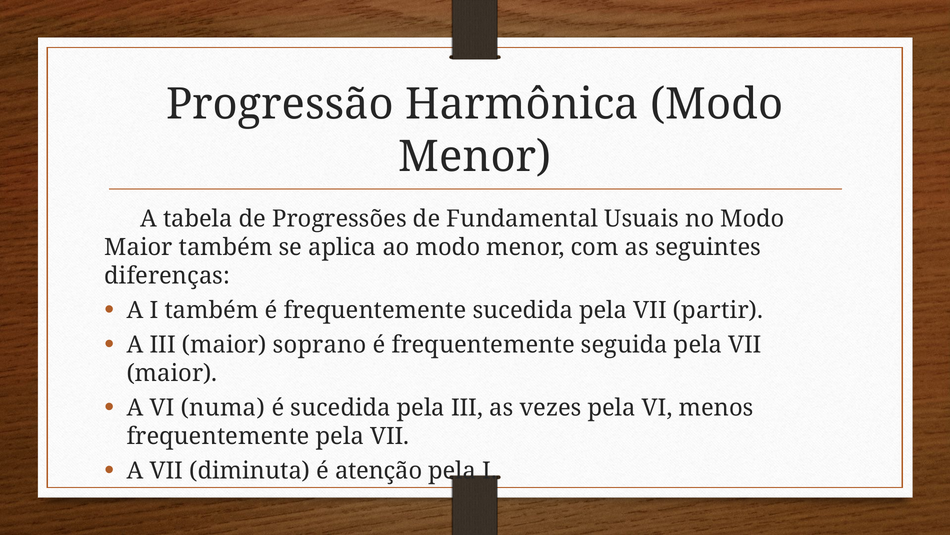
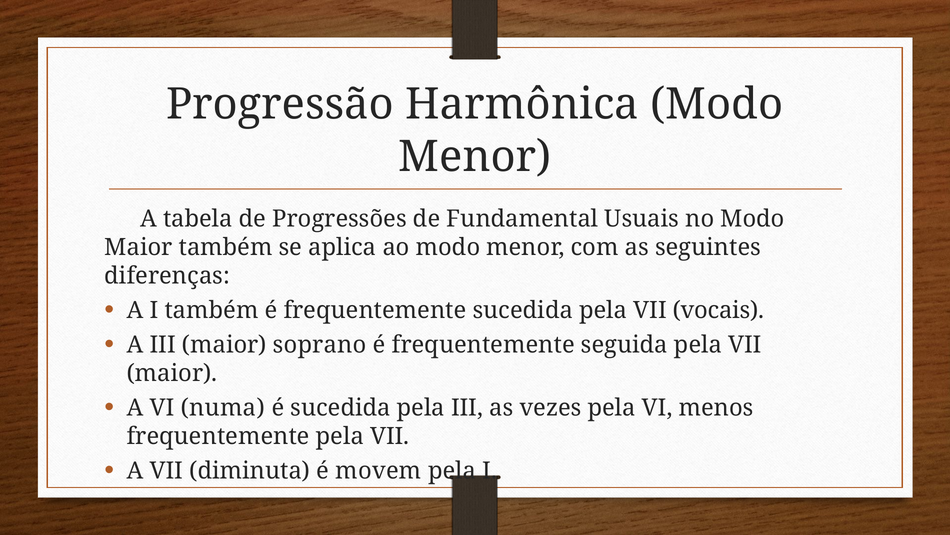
partir: partir -> vocais
atenção: atenção -> movem
